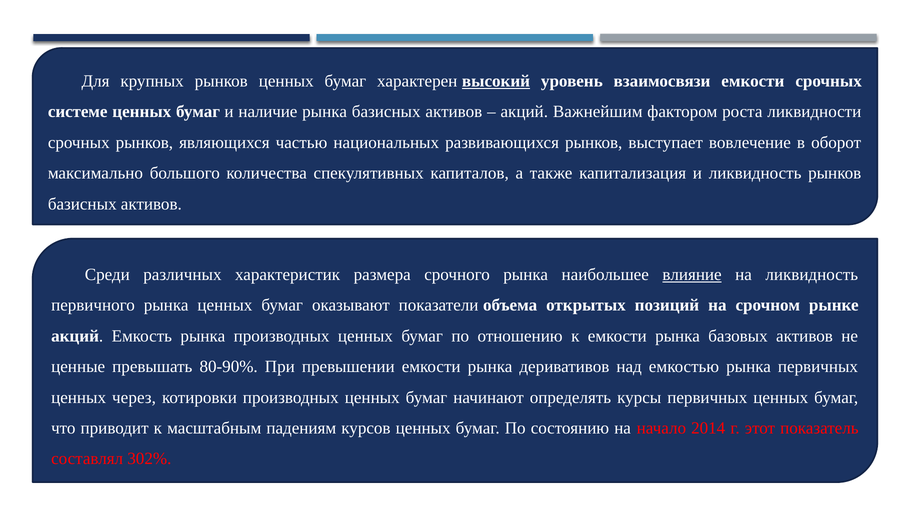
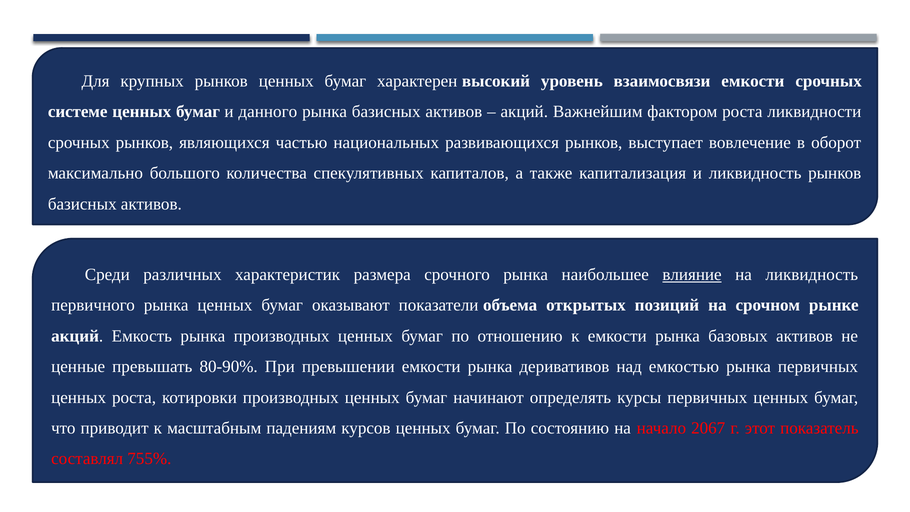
высокий underline: present -> none
наличие: наличие -> данного
ценных через: через -> роста
2014: 2014 -> 2067
302%: 302% -> 755%
